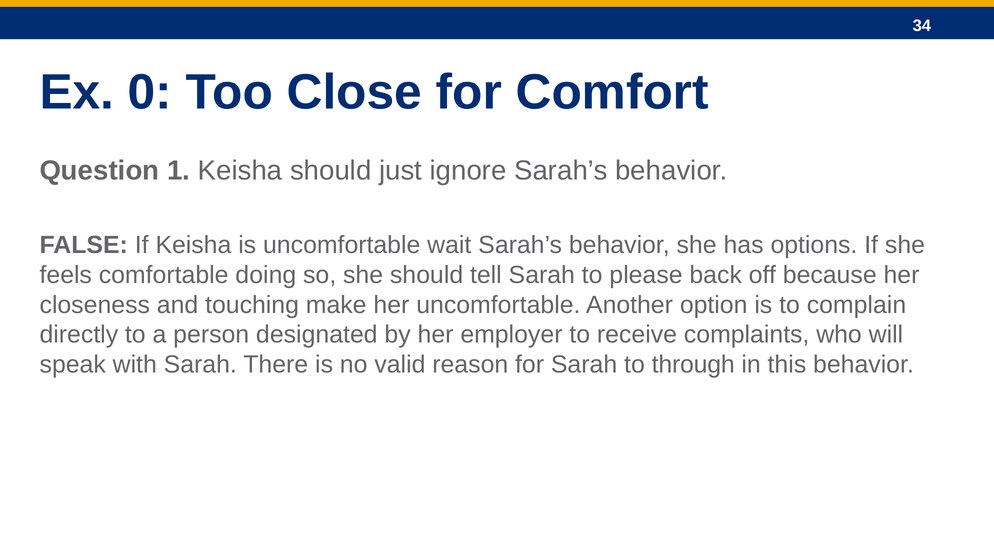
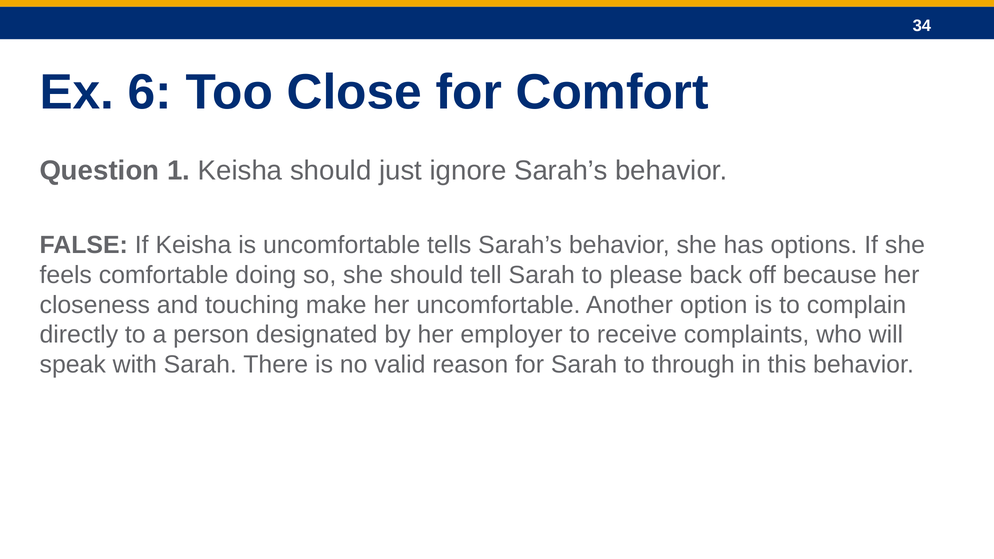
0: 0 -> 6
wait: wait -> tells
